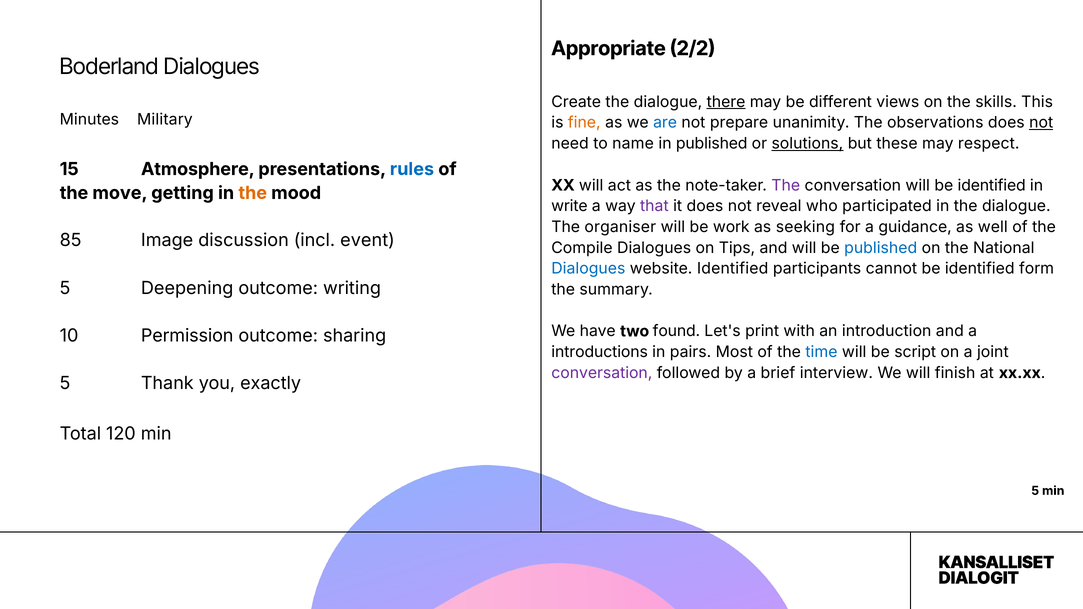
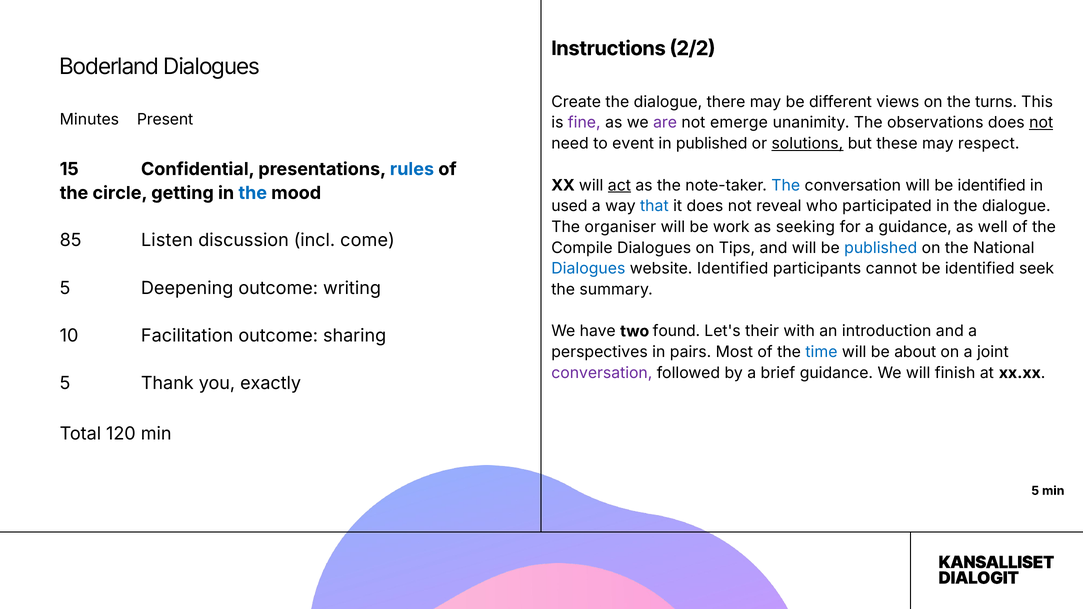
Appropriate: Appropriate -> Instructions
there underline: present -> none
skills: skills -> turns
Military: Military -> Present
fine colour: orange -> purple
are colour: blue -> purple
prepare: prepare -> emerge
name: name -> event
Atmosphere: Atmosphere -> Confidential
act underline: none -> present
The at (786, 185) colour: purple -> blue
move: move -> circle
the at (253, 193) colour: orange -> blue
write: write -> used
that colour: purple -> blue
Image: Image -> Listen
event: event -> come
form: form -> seek
print: print -> their
Permission: Permission -> Facilitation
introductions: introductions -> perspectives
script: script -> about
brief interview: interview -> guidance
